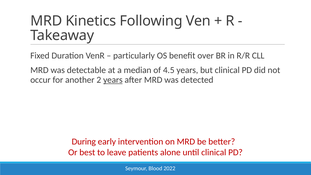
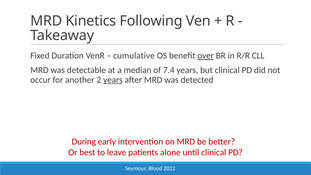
particularly: particularly -> cumulative
over underline: none -> present
4.5: 4.5 -> 7.4
